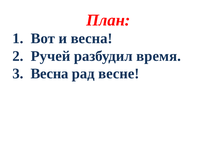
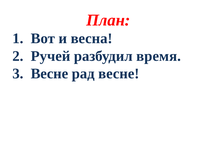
3 Весна: Весна -> Весне
